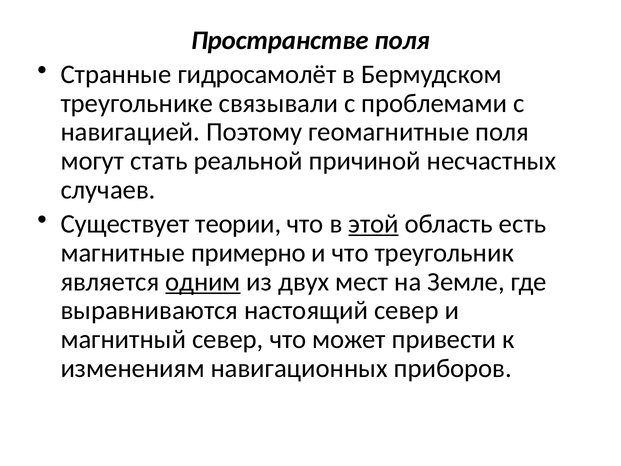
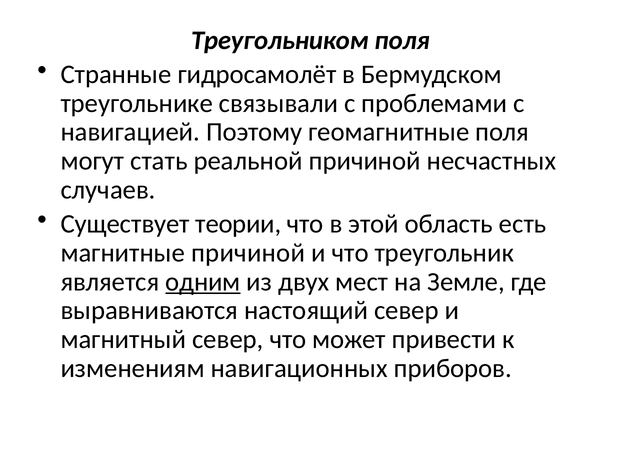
Пространстве: Пространстве -> Треугольником
этой underline: present -> none
магнитные примерно: примерно -> причиной
